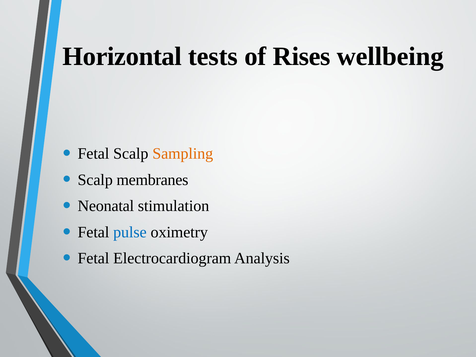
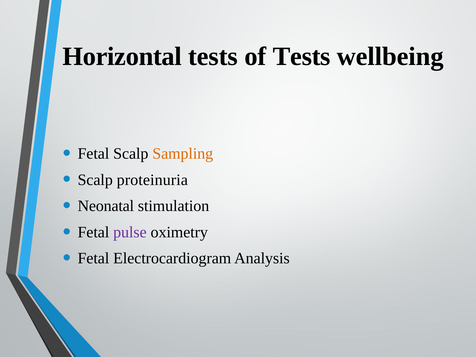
of Rises: Rises -> Tests
membranes: membranes -> proteinuria
pulse colour: blue -> purple
